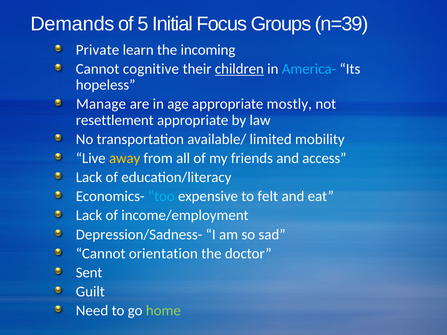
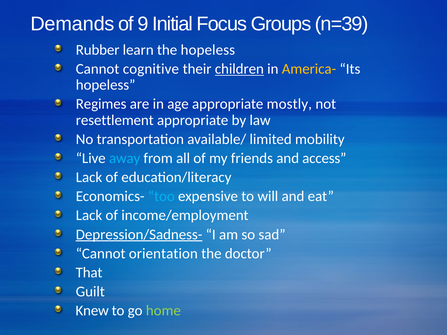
5: 5 -> 9
Private: Private -> Rubber
the incoming: incoming -> hopeless
America- colour: light blue -> yellow
Manage: Manage -> Regimes
away colour: yellow -> light blue
felt: felt -> will
Depression/Sadness- underline: none -> present
Sent: Sent -> That
Need: Need -> Knew
